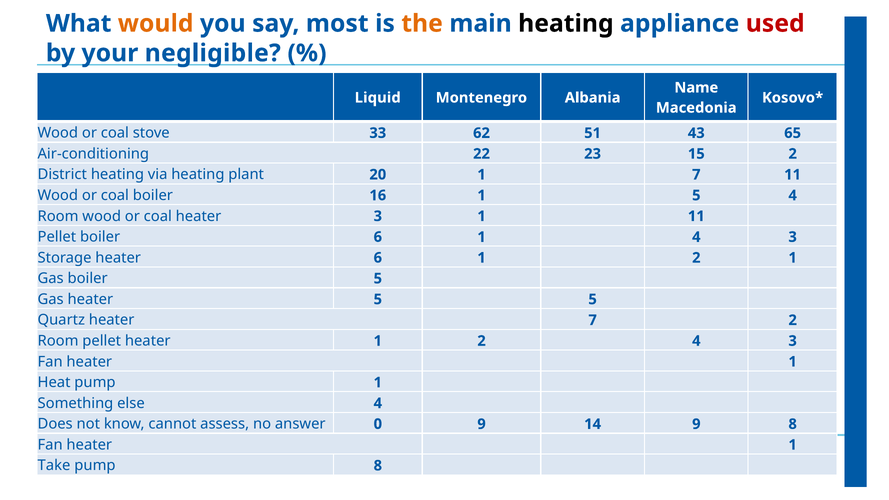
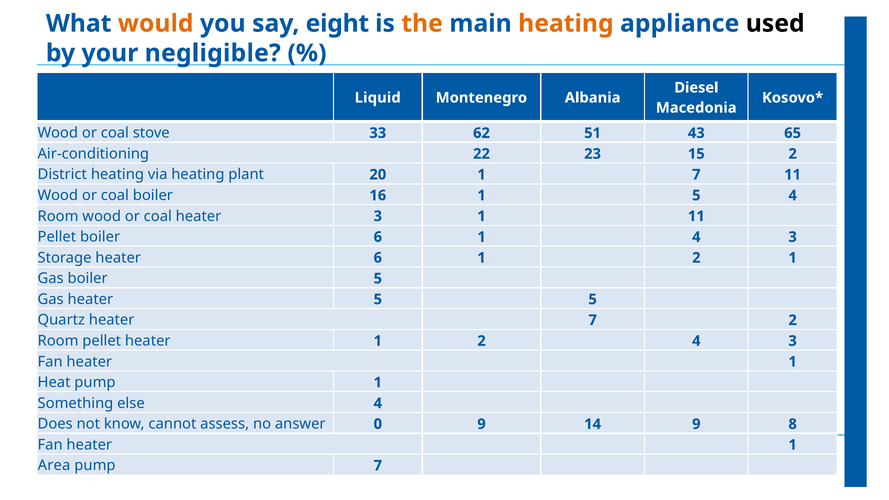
most: most -> eight
heating at (566, 24) colour: black -> orange
used colour: red -> black
Name: Name -> Diesel
Take: Take -> Area
pump 8: 8 -> 7
